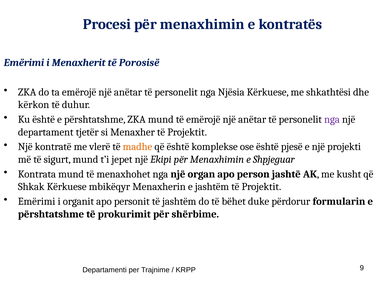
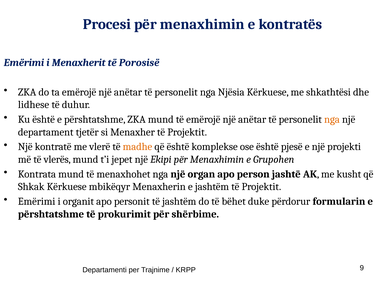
kërkon: kërkon -> lidhese
nga at (332, 119) colour: purple -> orange
sigurt: sigurt -> vlerës
Shpjeguar: Shpjeguar -> Grupohen
